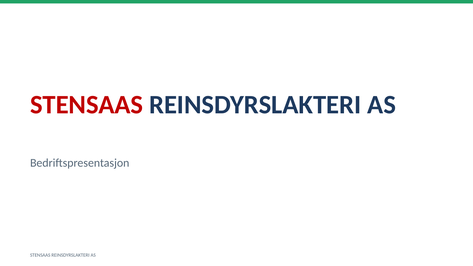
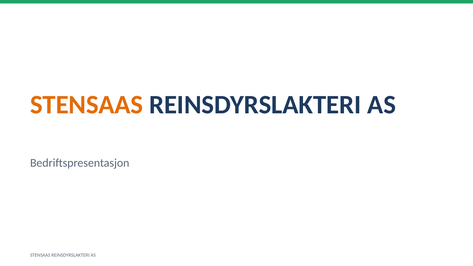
STENSAAS at (87, 105) colour: red -> orange
